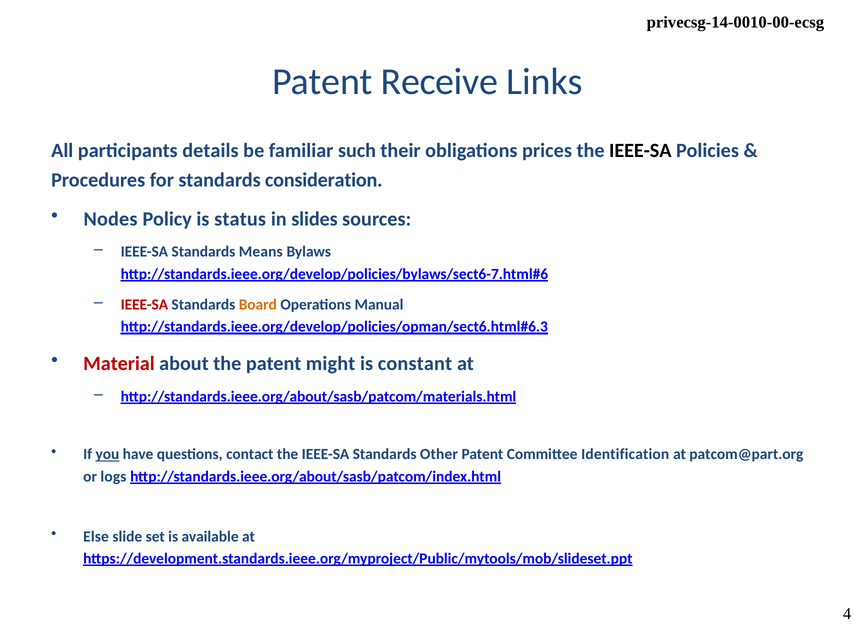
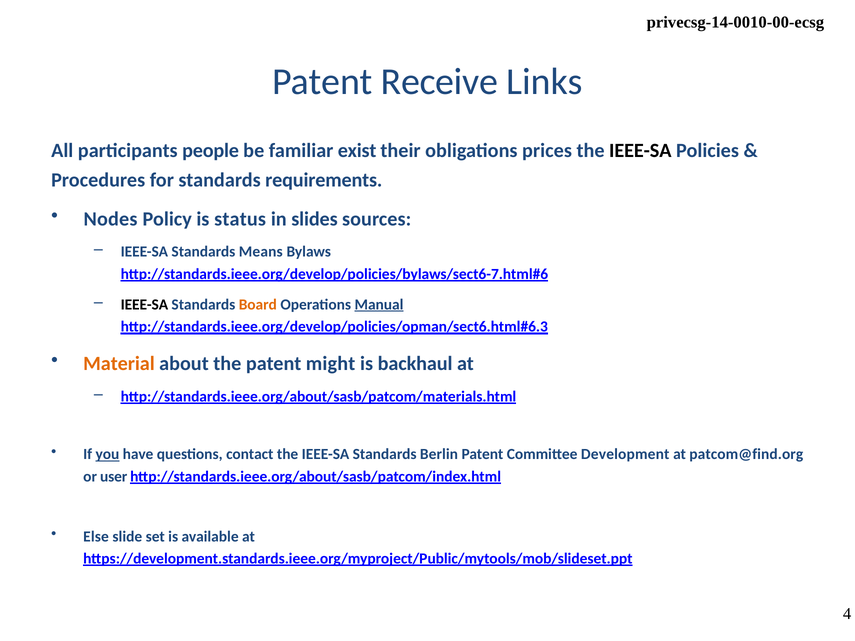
details: details -> people
such: such -> exist
consideration: consideration -> requirements
IEEE-SA at (144, 305) colour: red -> black
Manual underline: none -> present
Material colour: red -> orange
constant: constant -> backhaul
Other: Other -> Berlin
Identification: Identification -> Development
patcom@part.org: patcom@part.org -> patcom@find.org
logs: logs -> user
